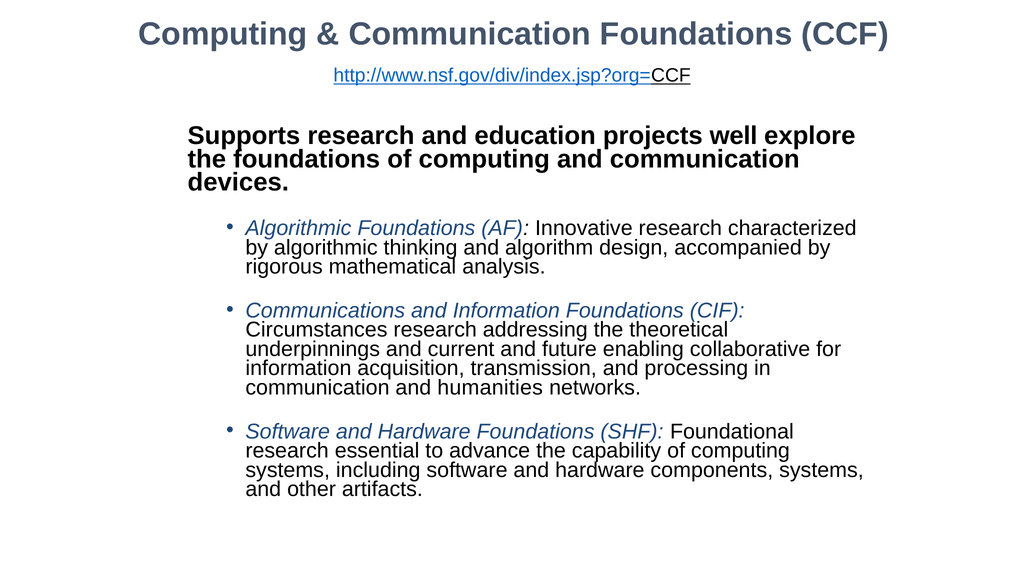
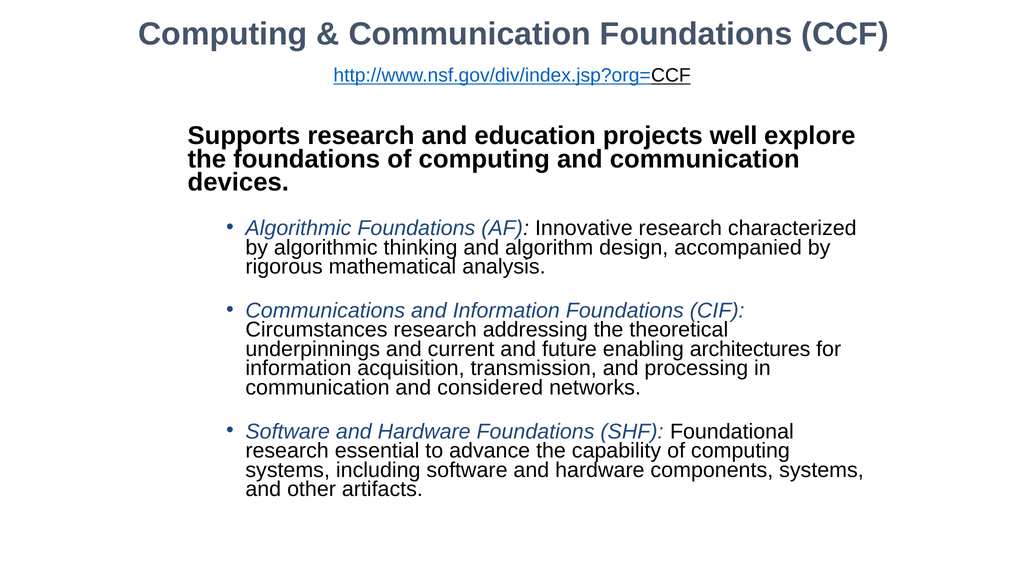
collaborative: collaborative -> architectures
humanities: humanities -> considered
